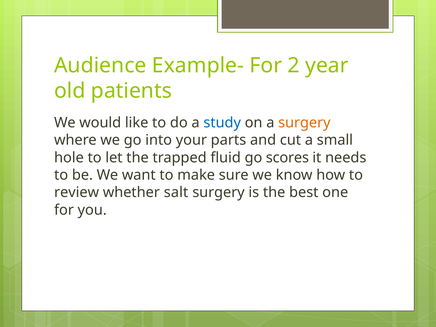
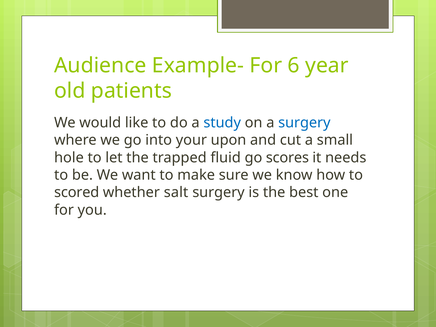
2: 2 -> 6
surgery at (304, 123) colour: orange -> blue
parts: parts -> upon
review: review -> scored
